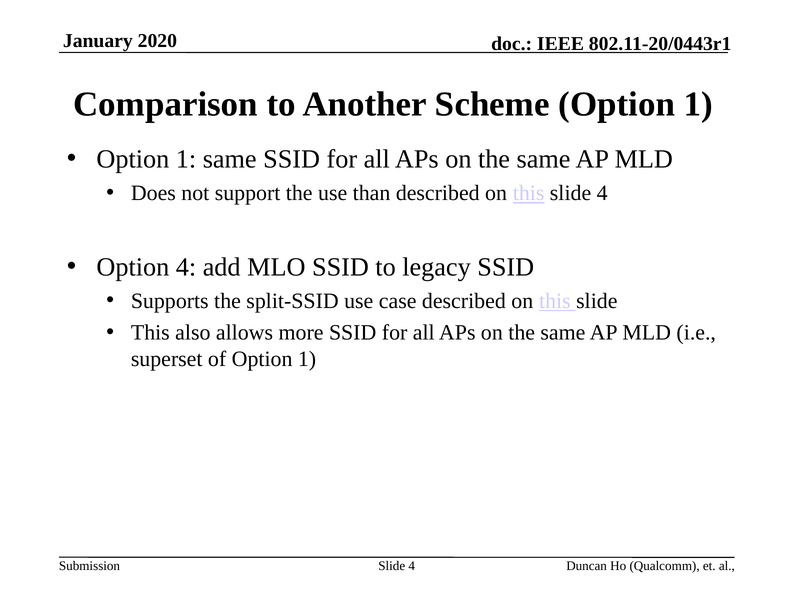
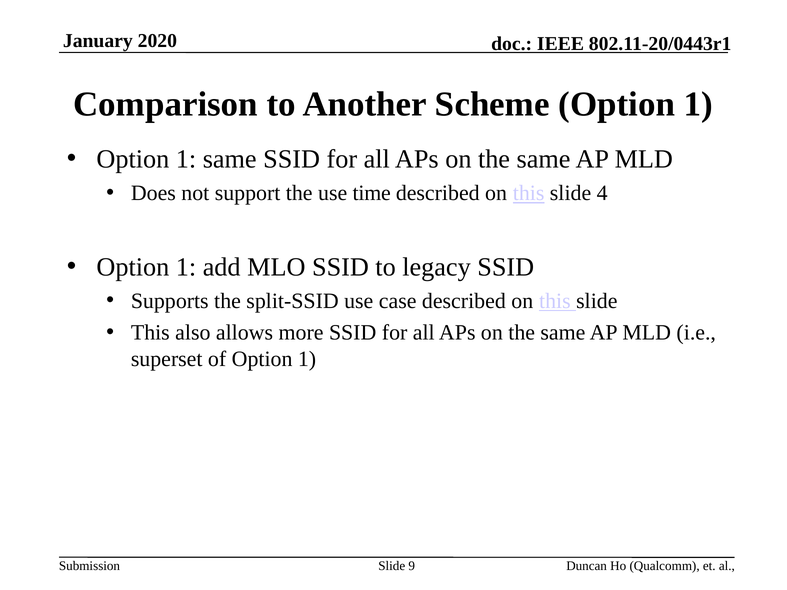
than: than -> time
4 at (186, 267): 4 -> 1
4 at (412, 566): 4 -> 9
